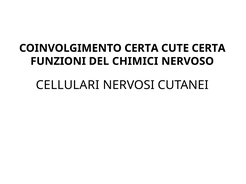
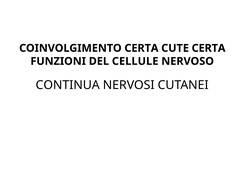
CHIMICI: CHIMICI -> CELLULE
CELLULARI: CELLULARI -> CONTINUA
